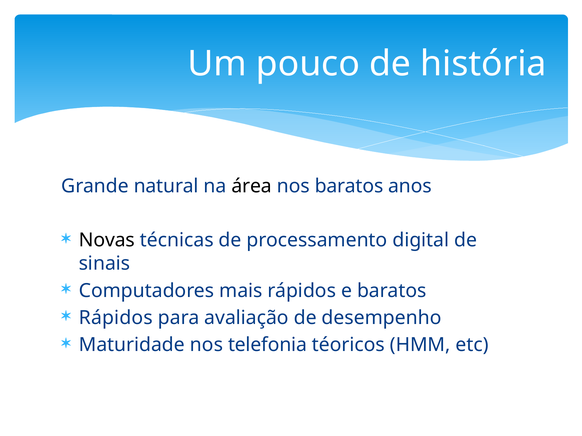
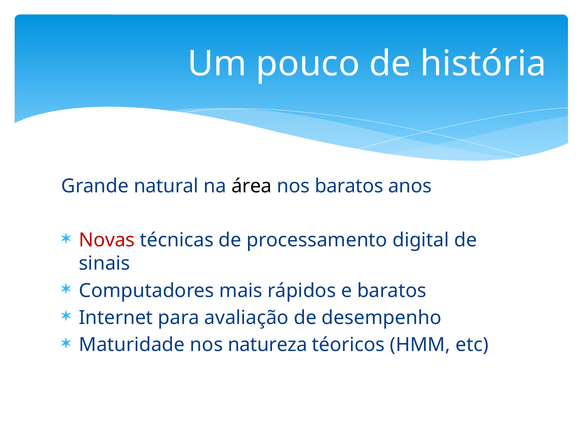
Novas colour: black -> red
Rápidos at (116, 318): Rápidos -> Internet
telefonia: telefonia -> natureza
